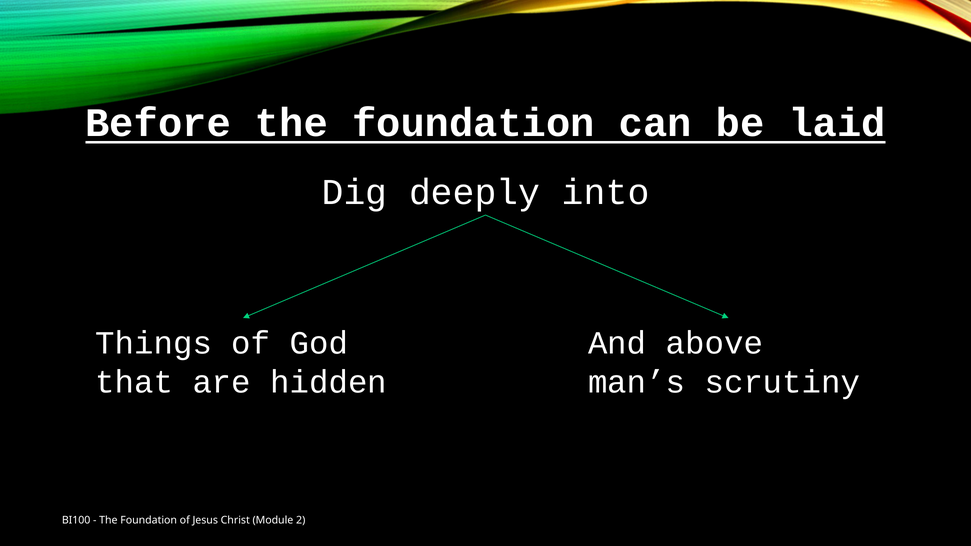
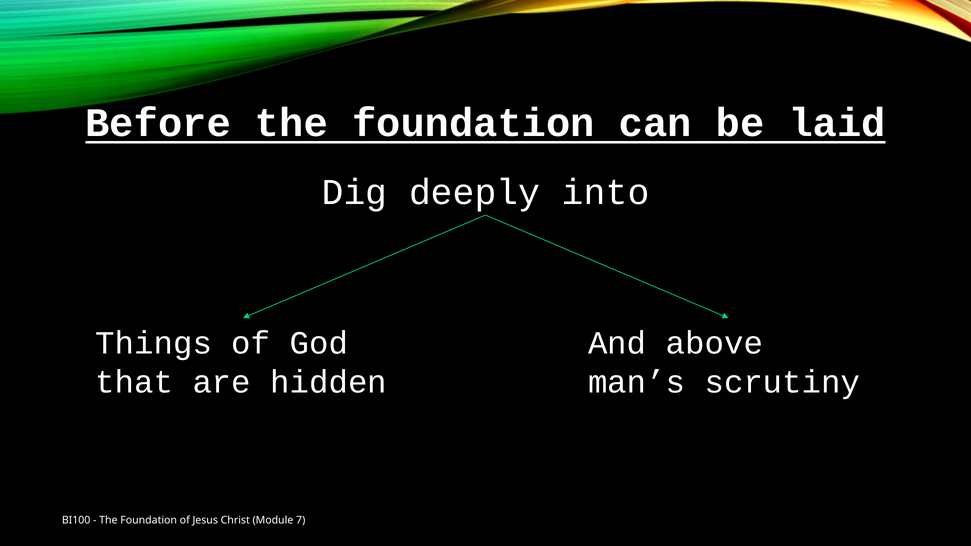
2: 2 -> 7
